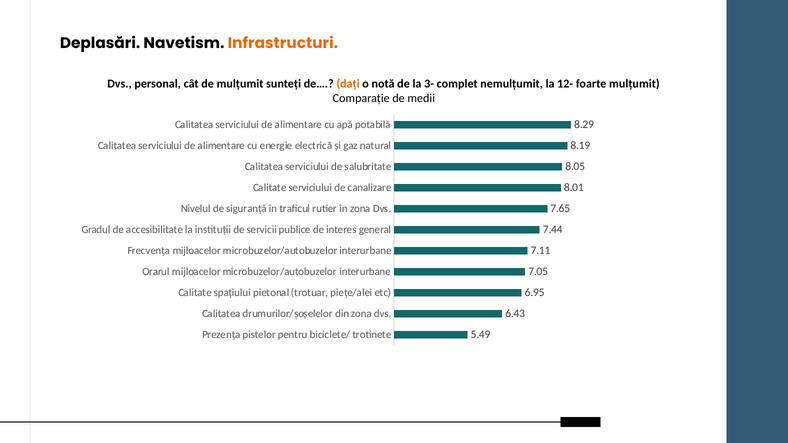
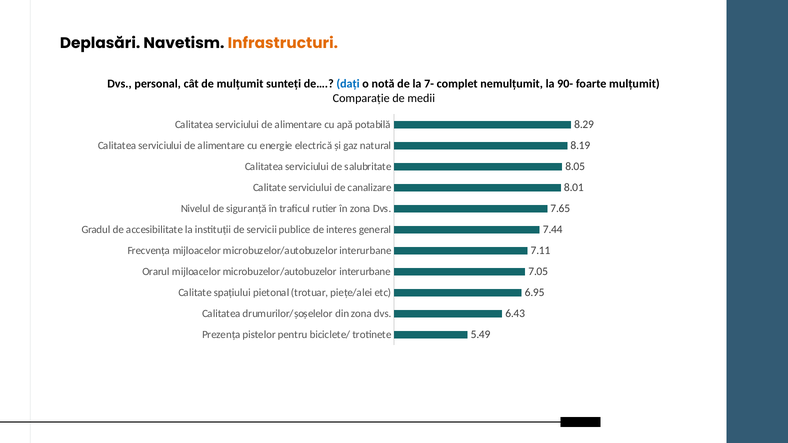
dați colour: orange -> blue
3-: 3- -> 7-
12-: 12- -> 90-
